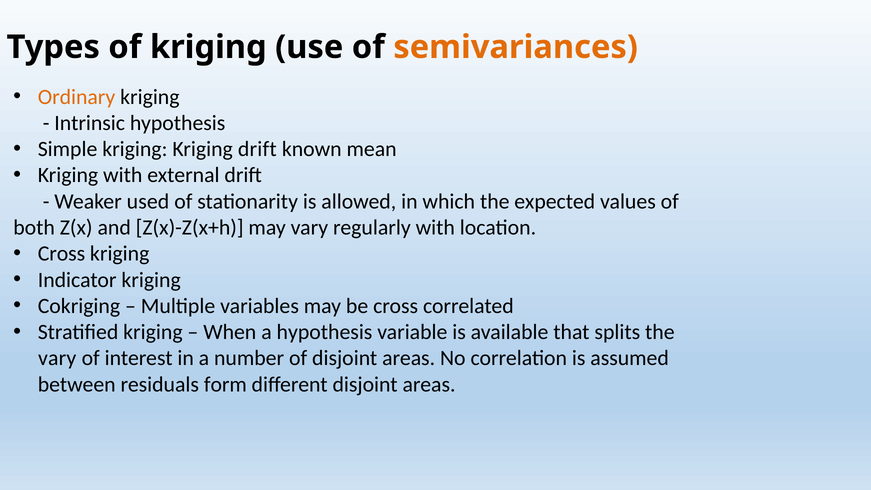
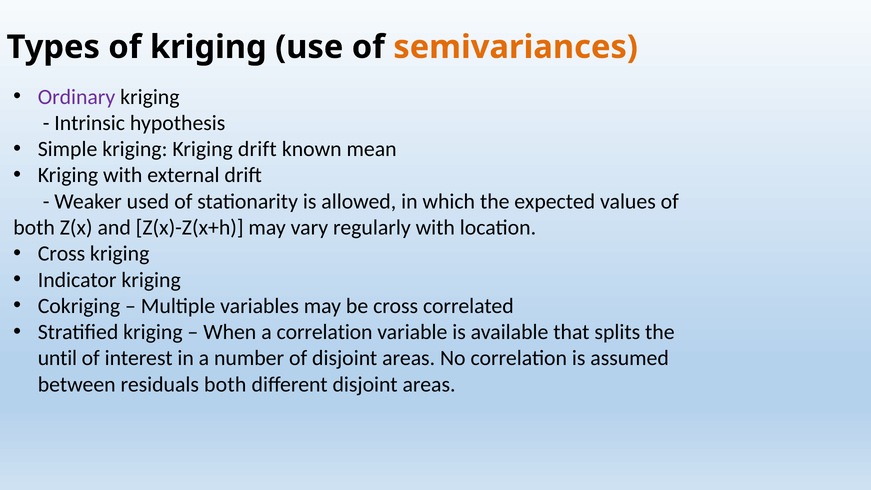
Ordinary colour: orange -> purple
a hypothesis: hypothesis -> correlation
vary at (57, 358): vary -> until
residuals form: form -> both
